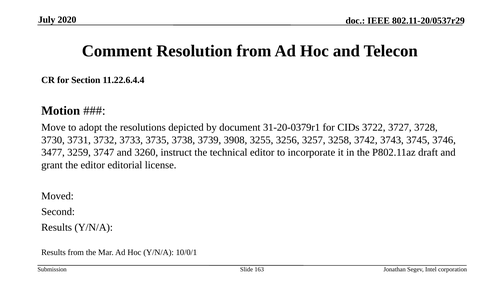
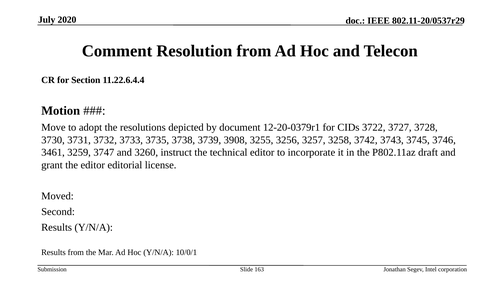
31-20-0379r1: 31-20-0379r1 -> 12-20-0379r1
3477: 3477 -> 3461
